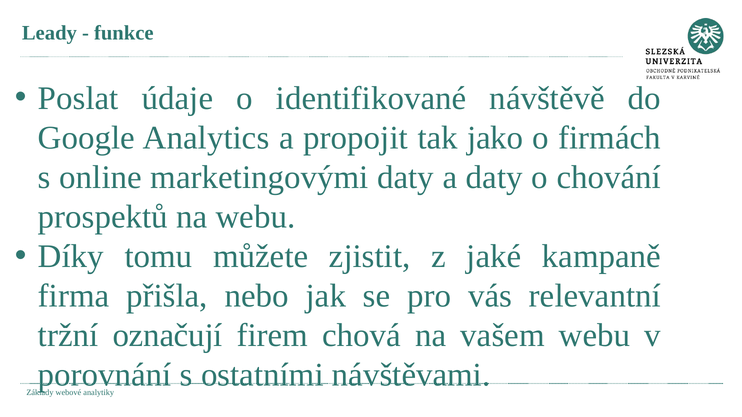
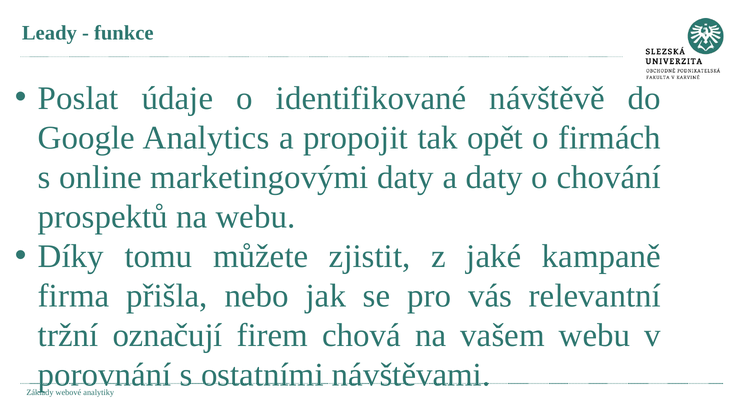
jako: jako -> opět
